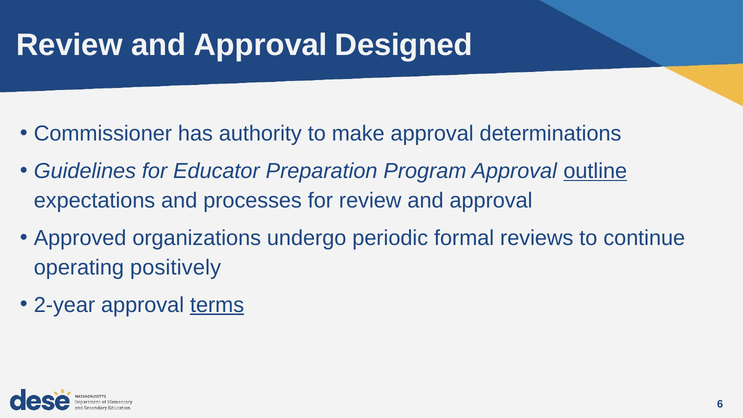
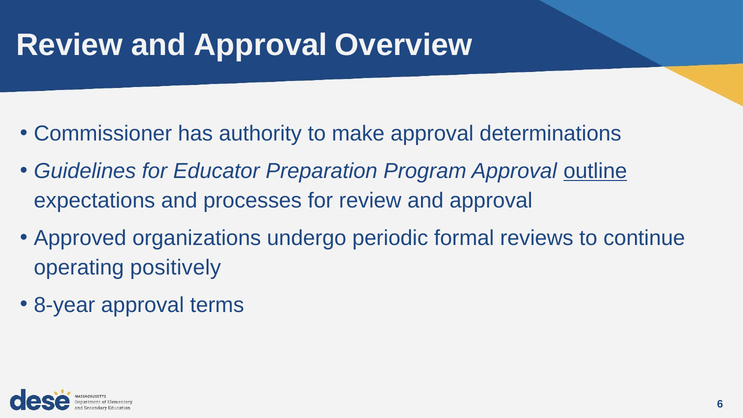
Designed: Designed -> Overview
2-year: 2-year -> 8-year
terms underline: present -> none
